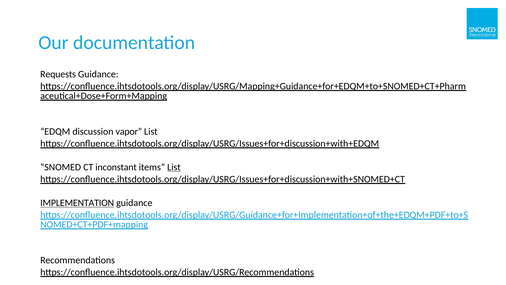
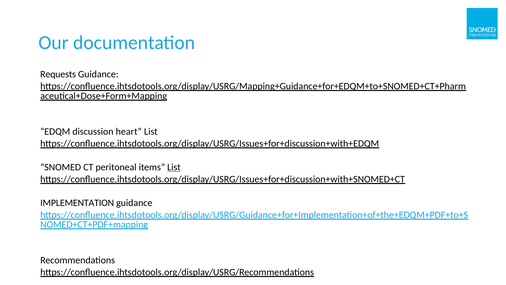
vapor: vapor -> heart
inconstant: inconstant -> peritoneal
IMPLEMENTATION underline: present -> none
